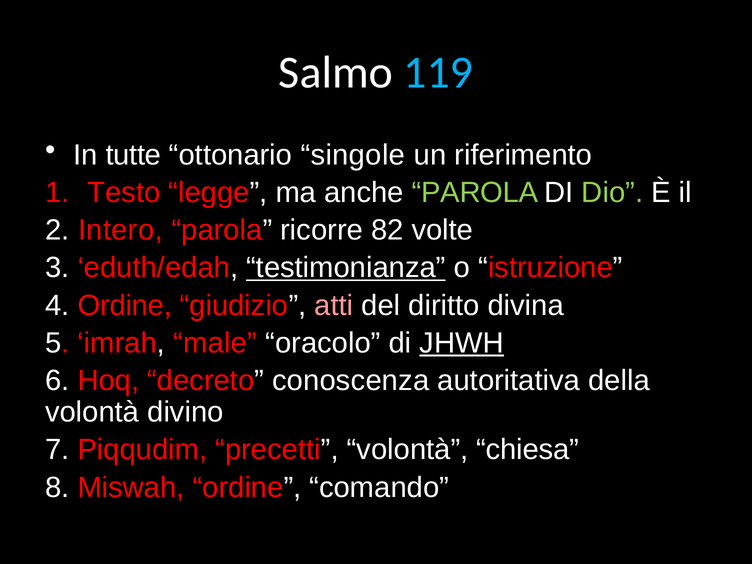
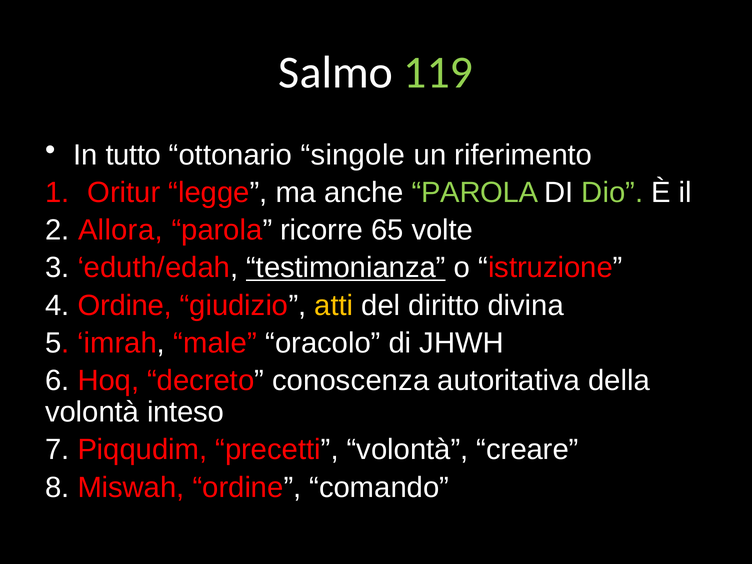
119 colour: light blue -> light green
tutte: tutte -> tutto
Testo: Testo -> Oritur
Intero: Intero -> Allora
82: 82 -> 65
atti colour: pink -> yellow
JHWH underline: present -> none
divino: divino -> inteso
chiesa: chiesa -> creare
